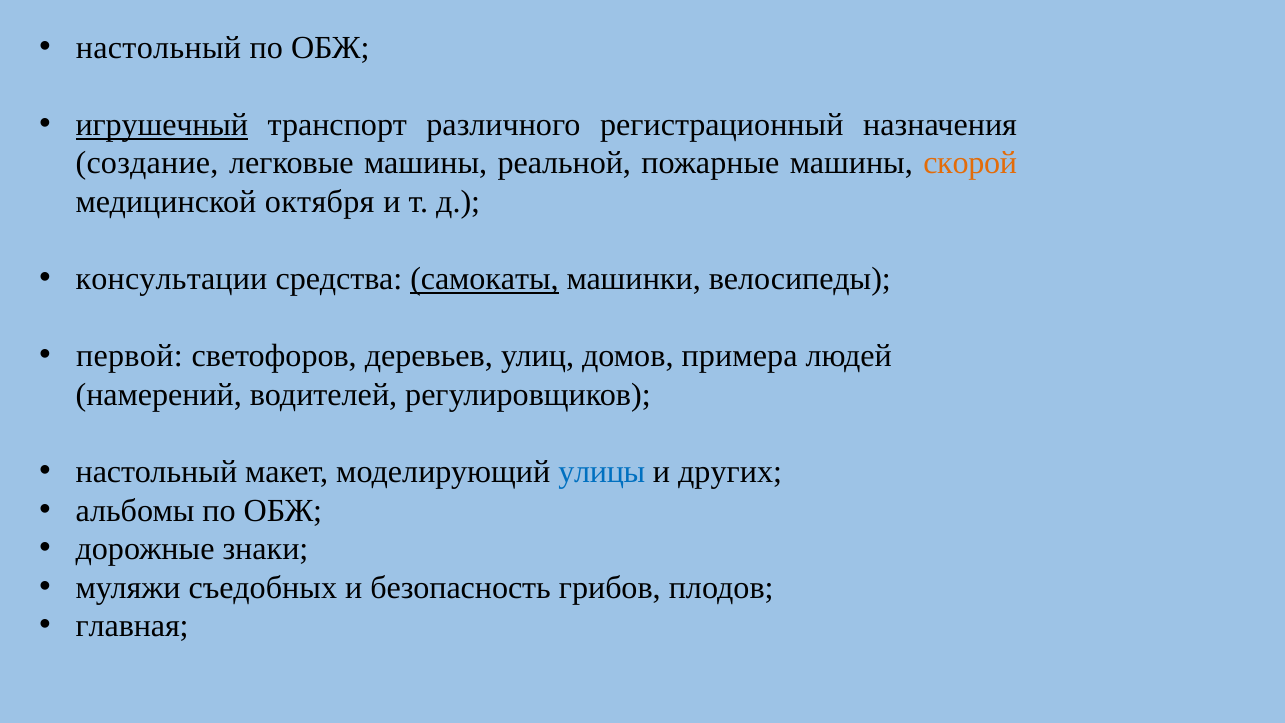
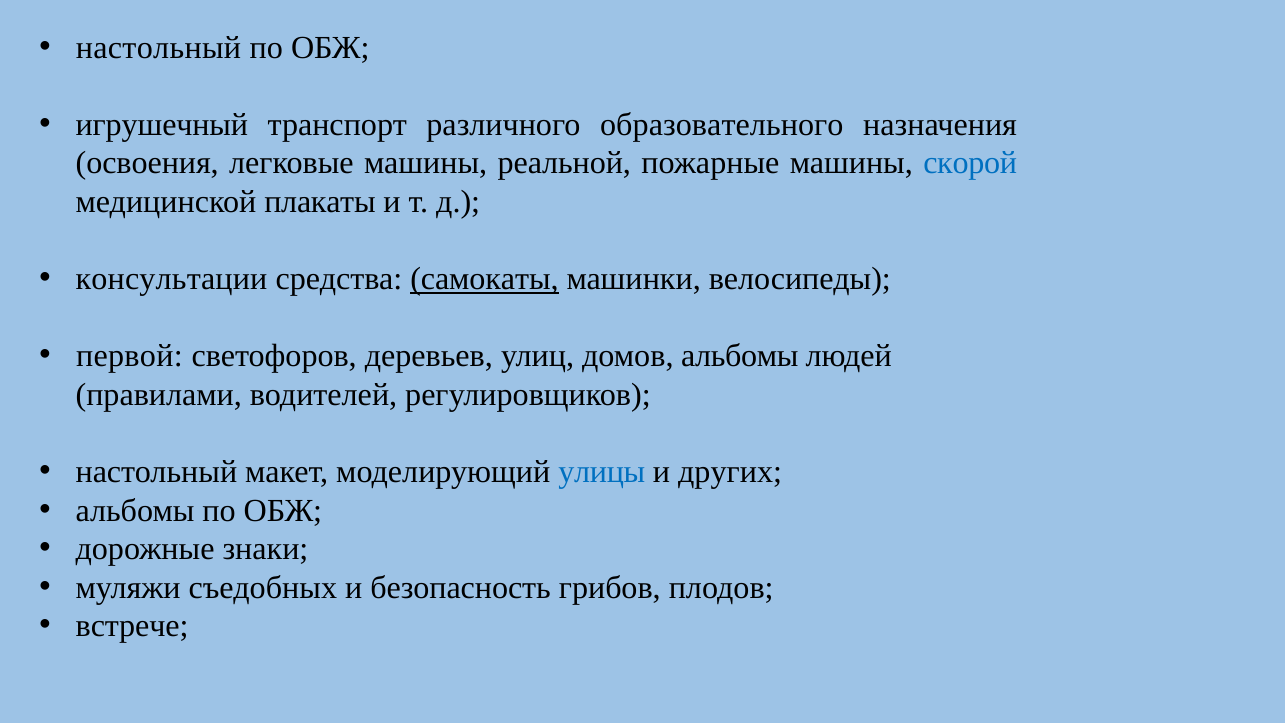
игрушечный underline: present -> none
регистрационный: регистрационный -> образовательного
создание: создание -> освоения
скорой colour: orange -> blue
октября: октября -> плакаты
домов примера: примера -> альбомы
намерений: намерений -> правилами
главная: главная -> встрече
